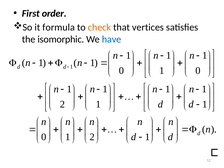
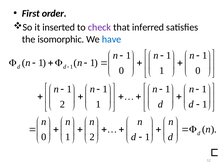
formula: formula -> inserted
check colour: orange -> purple
vertices: vertices -> inferred
